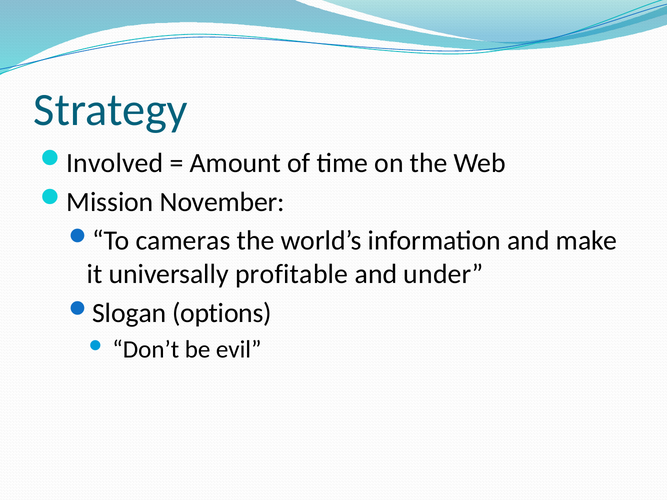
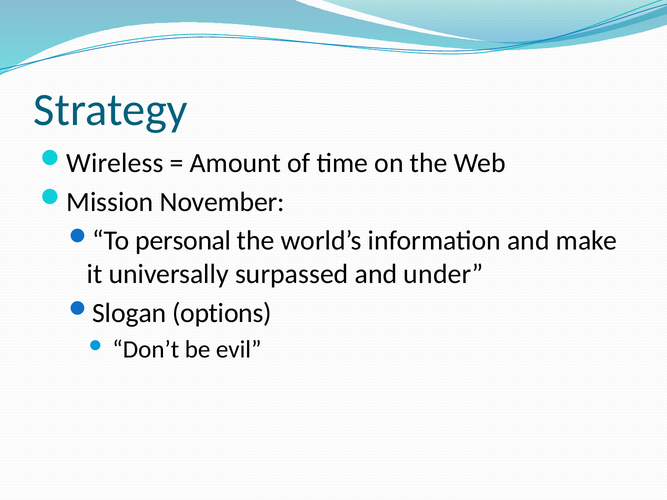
Involved: Involved -> Wireless
cameras: cameras -> personal
profitable: profitable -> surpassed
